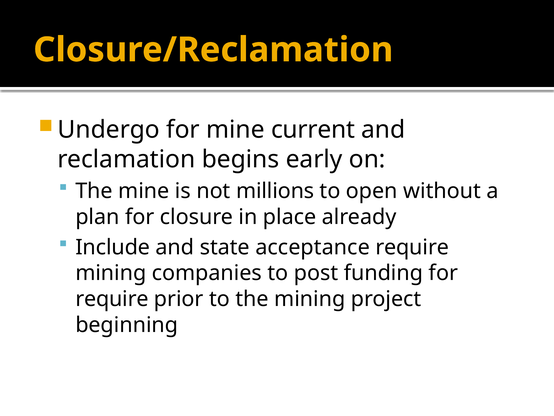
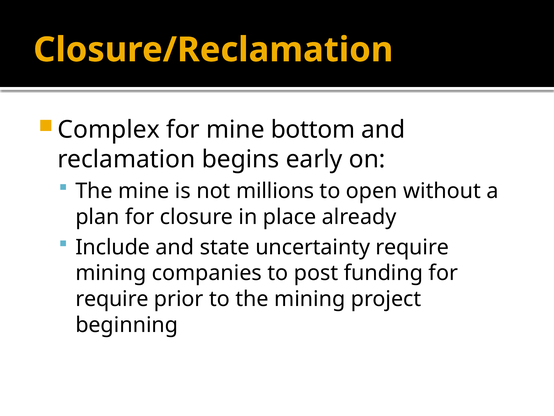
Undergo: Undergo -> Complex
current: current -> bottom
acceptance: acceptance -> uncertainty
